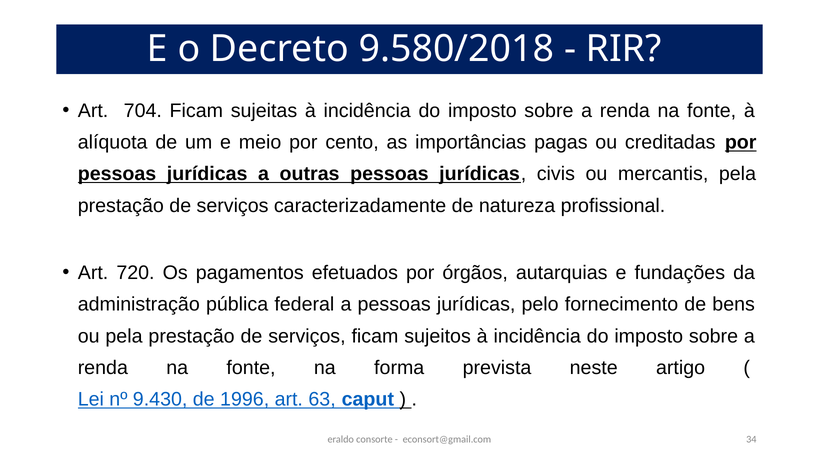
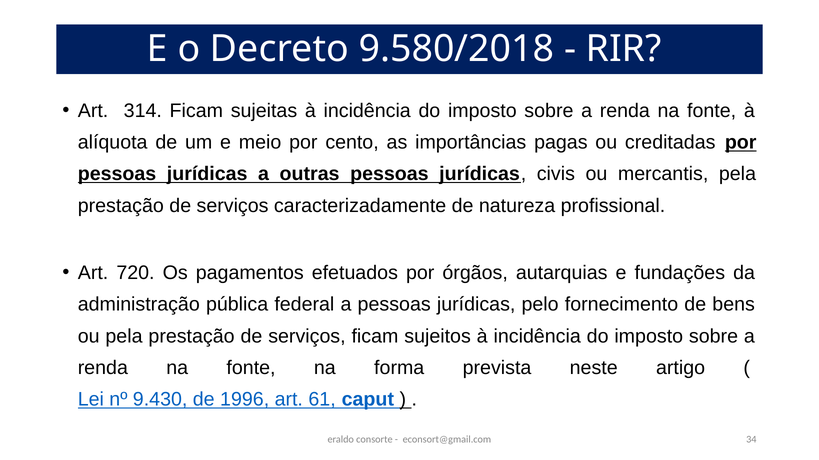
704: 704 -> 314
63: 63 -> 61
